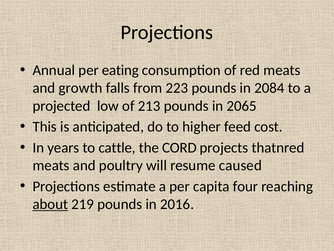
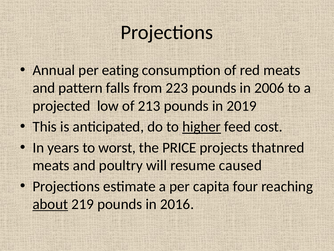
growth: growth -> pattern
2084: 2084 -> 2006
2065: 2065 -> 2019
higher underline: none -> present
cattle: cattle -> worst
CORD: CORD -> PRICE
